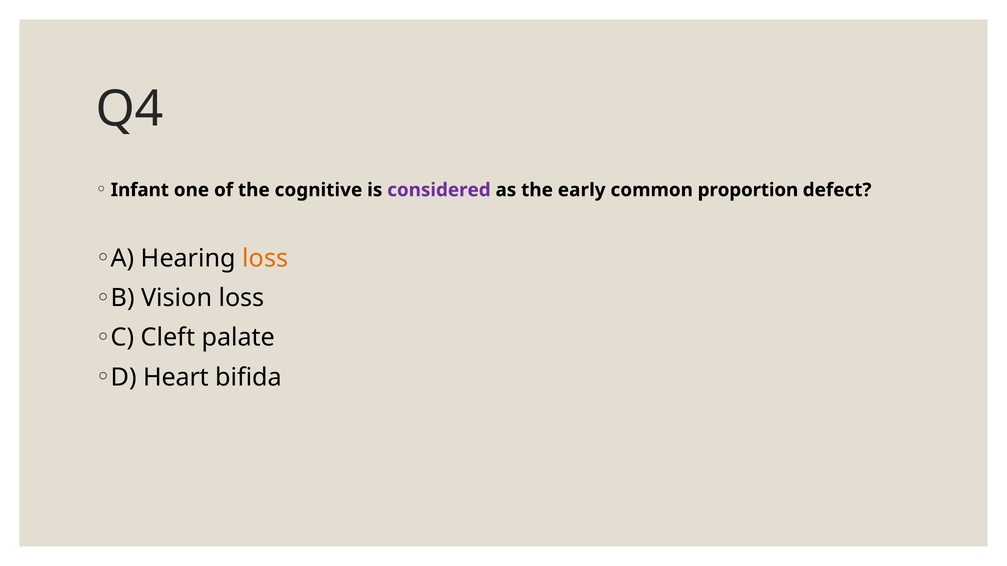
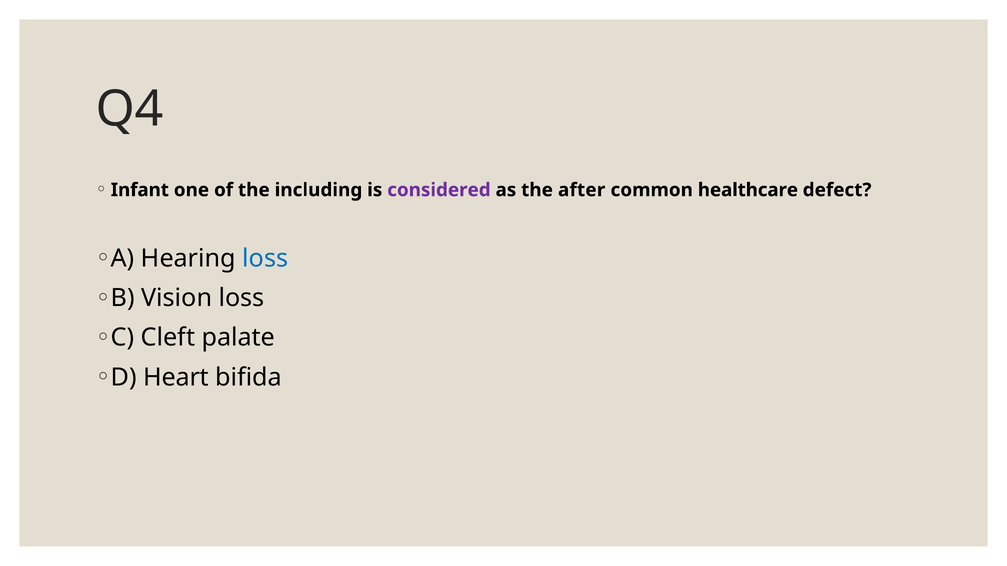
cognitive: cognitive -> including
early: early -> after
proportion: proportion -> healthcare
loss at (265, 259) colour: orange -> blue
